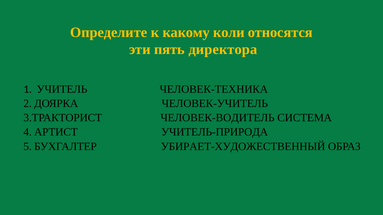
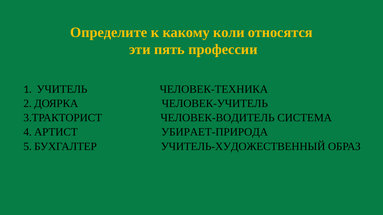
директора: директора -> профессии
УЧИТЕЛЬ-ПРИРОДА: УЧИТЕЛЬ-ПРИРОДА -> УБИРАЕТ-ПРИРОДА
УБИРАЕТ-ХУДОЖЕСТВЕННЫЙ: УБИРАЕТ-ХУДОЖЕСТВЕННЫЙ -> УЧИТЕЛЬ-ХУДОЖЕСТВЕННЫЙ
